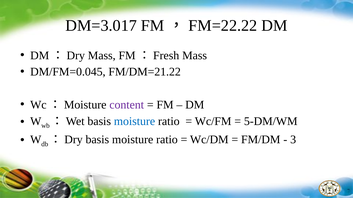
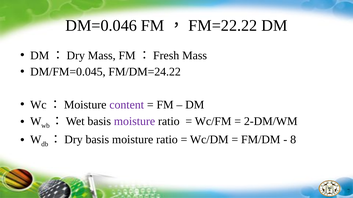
DM=3.017: DM=3.017 -> DM=0.046
FM/DM=21.22: FM/DM=21.22 -> FM/DM=24.22
moisture at (135, 122) colour: blue -> purple
5-DM/WM: 5-DM/WM -> 2-DM/WM
3: 3 -> 8
